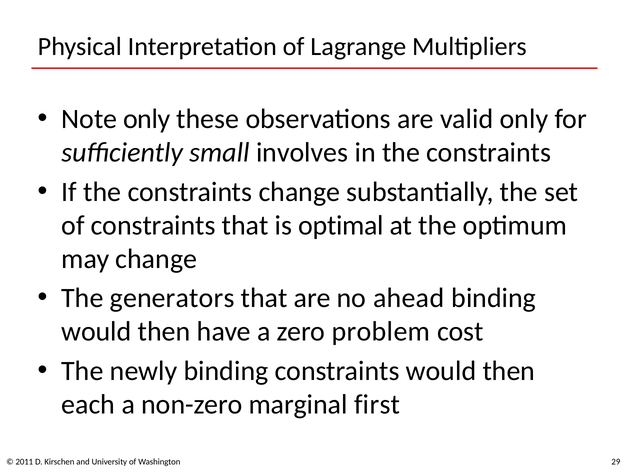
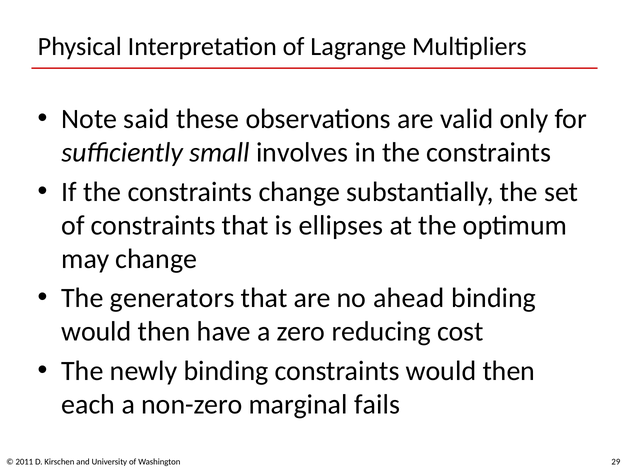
Note only: only -> said
optimal: optimal -> ellipses
problem: problem -> reducing
first: first -> fails
